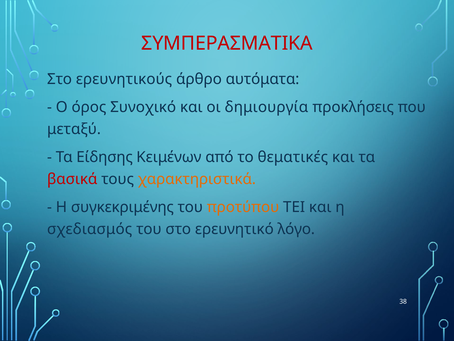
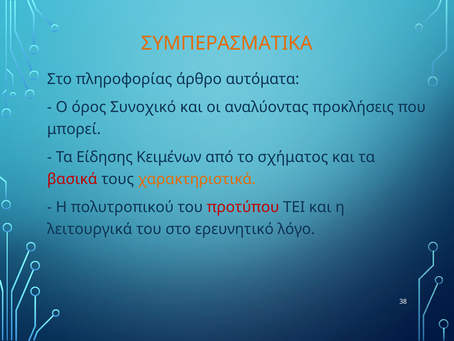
ΣΥΜΠΕΡΑΣΜΑΤΙΚΑ colour: red -> orange
ερευνητικούς: ερευνητικούς -> πληροφορίας
δημιουργία: δημιουργία -> αναλύοντας
μεταξύ: μεταξύ -> μπορεί
θεματικές: θεματικές -> σχήματος
συγκεκριμένης: συγκεκριμένης -> πολυτροπικού
προτύπου colour: orange -> red
σχεδιασμός: σχεδιασμός -> λειτουργικά
